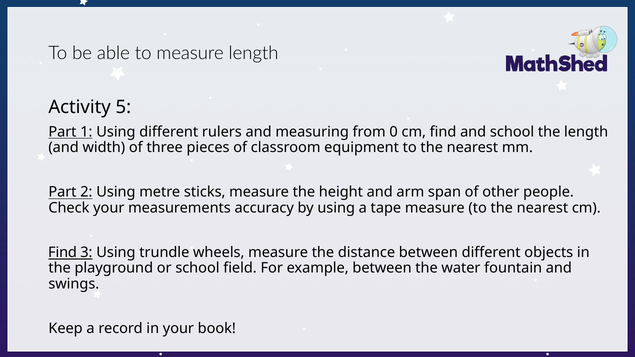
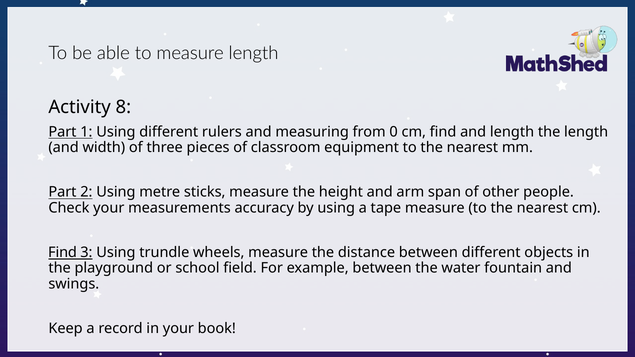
5: 5 -> 8
and school: school -> length
